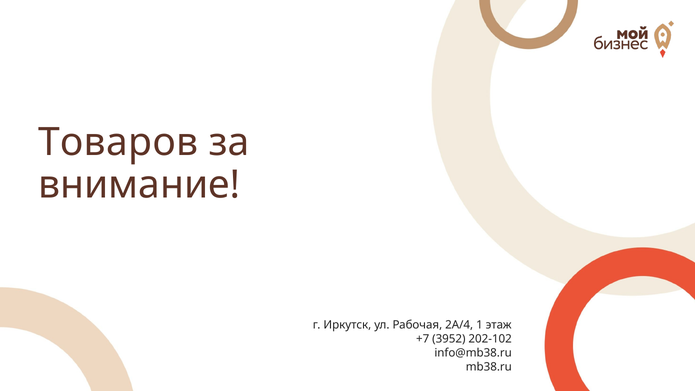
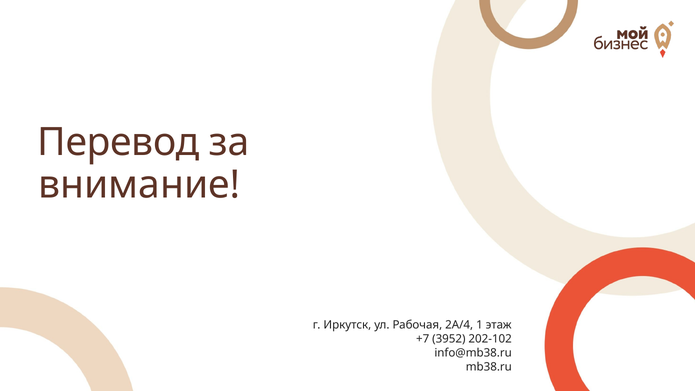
Товаров: Товаров -> Перевод
